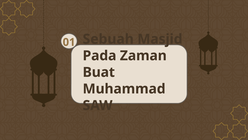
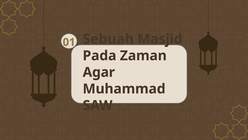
Buat: Buat -> Agar
